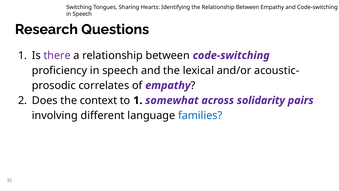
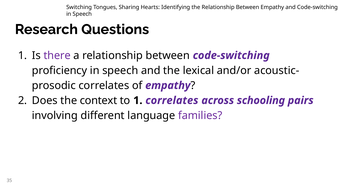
1 somewhat: somewhat -> correlates
solidarity: solidarity -> schooling
families colour: blue -> purple
